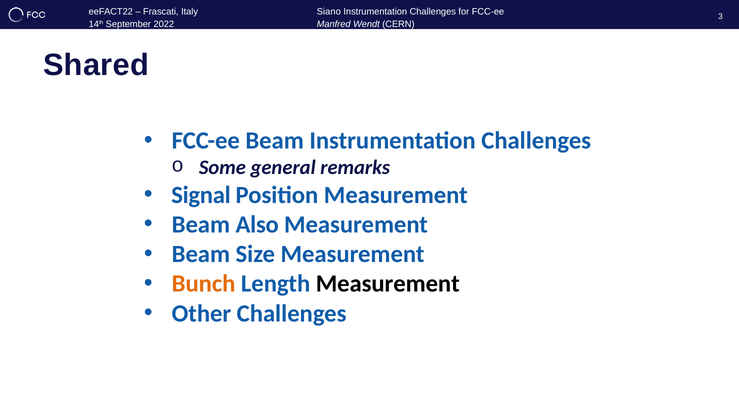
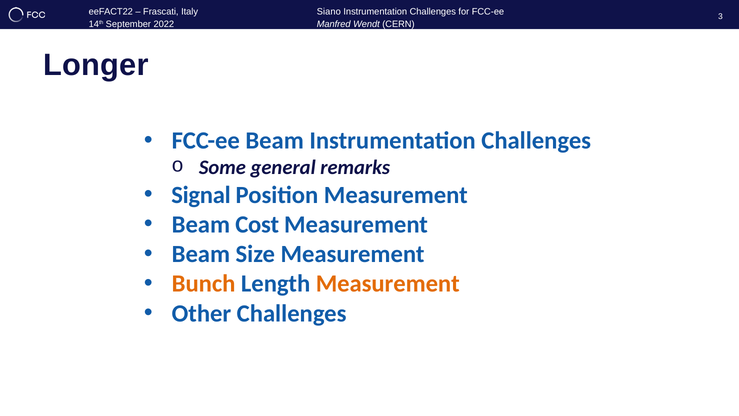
Shared: Shared -> Longer
Also: Also -> Cost
Measurement at (388, 284) colour: black -> orange
